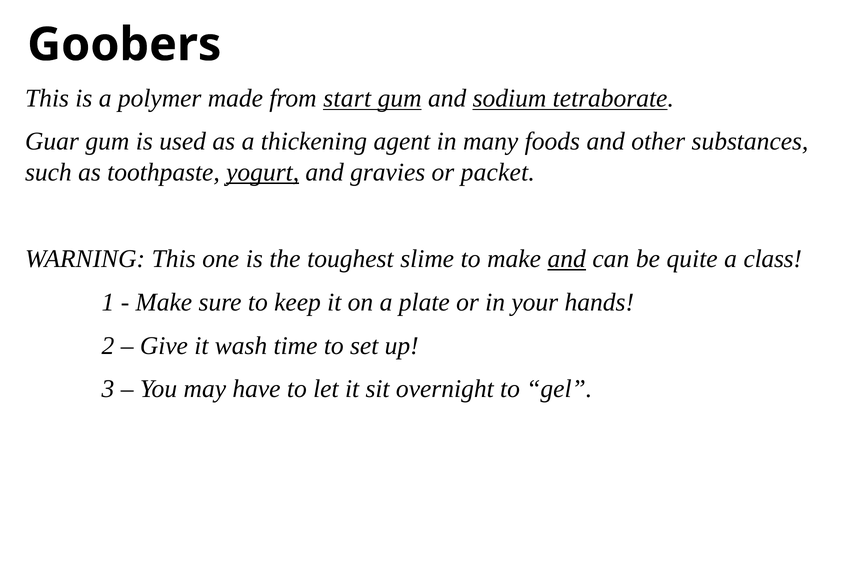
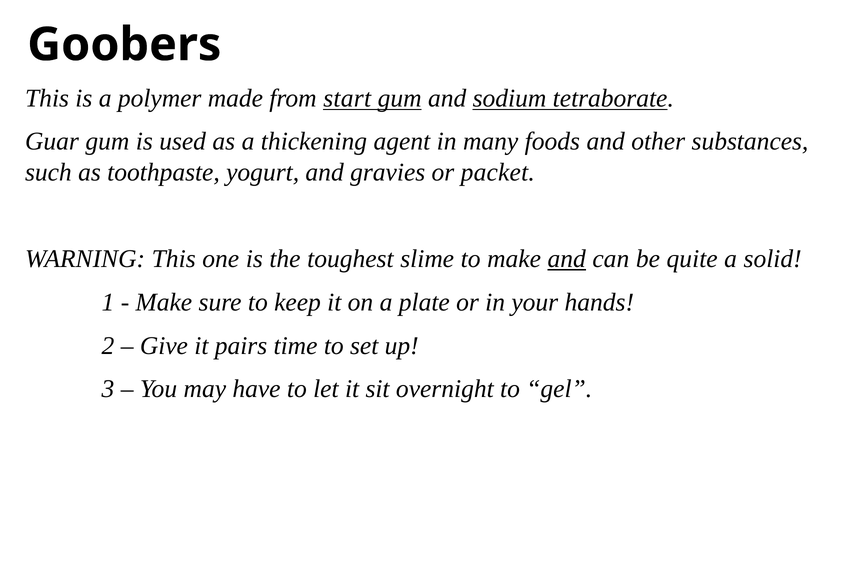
yogurt underline: present -> none
class: class -> solid
wash: wash -> pairs
